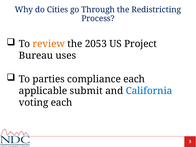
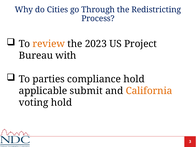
2053: 2053 -> 2023
uses: uses -> with
compliance each: each -> hold
California colour: blue -> orange
voting each: each -> hold
